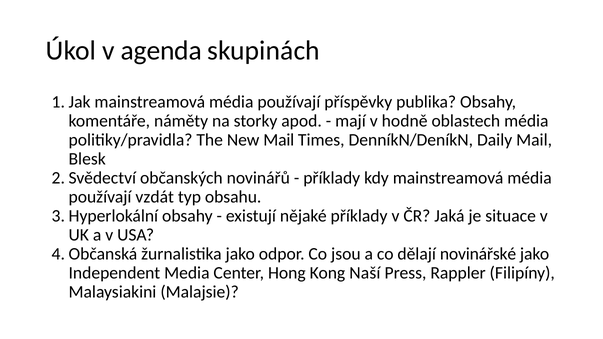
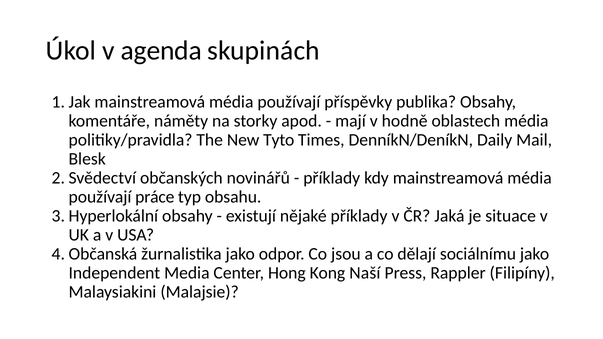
New Mail: Mail -> Tyto
vzdát: vzdát -> práce
novinářské: novinářské -> sociálnímu
